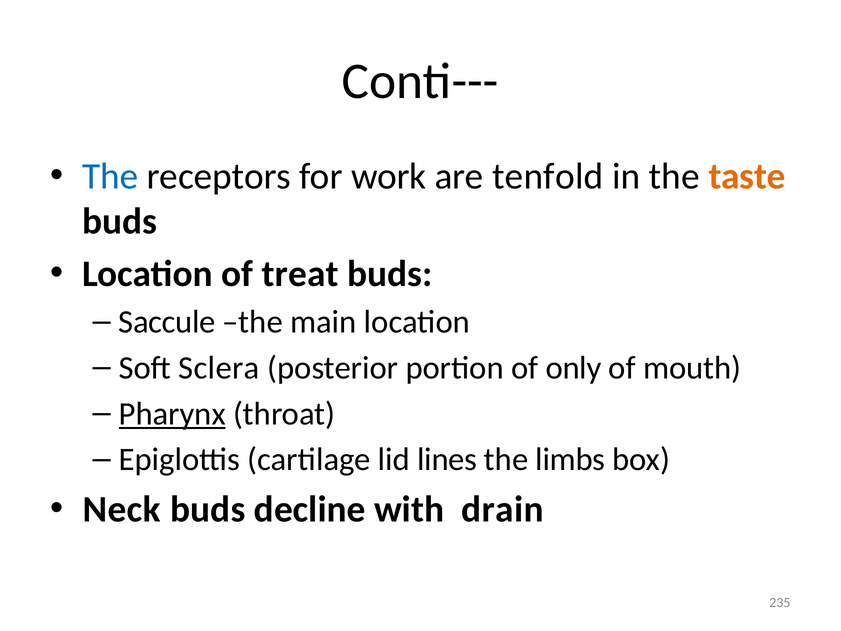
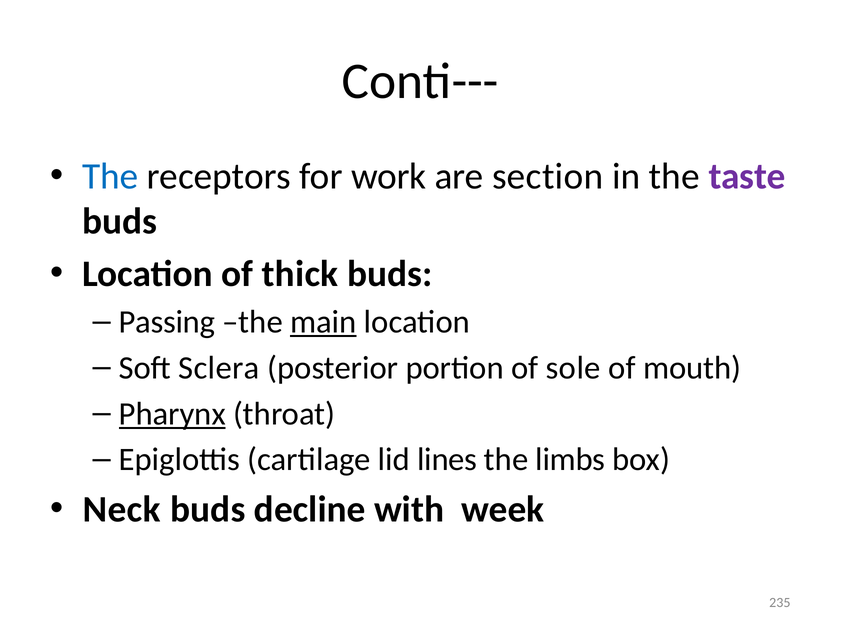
tenfold: tenfold -> section
taste colour: orange -> purple
treat: treat -> thick
Saccule: Saccule -> Passing
main underline: none -> present
only: only -> sole
drain: drain -> week
